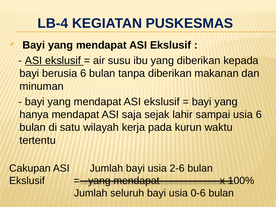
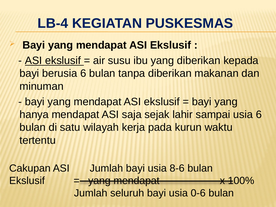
2-6: 2-6 -> 8-6
